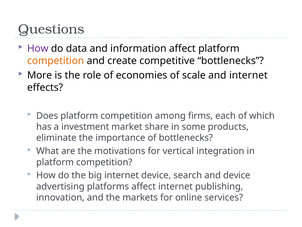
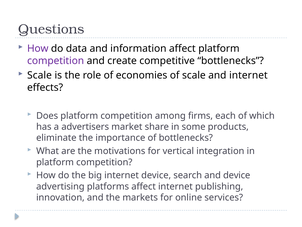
competition at (56, 61) colour: orange -> purple
More at (40, 75): More -> Scale
investment: investment -> advertisers
